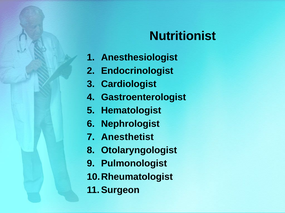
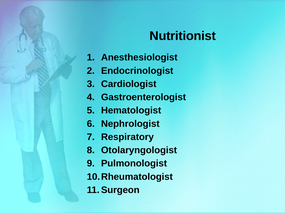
Anesthetist: Anesthetist -> Respiratory
